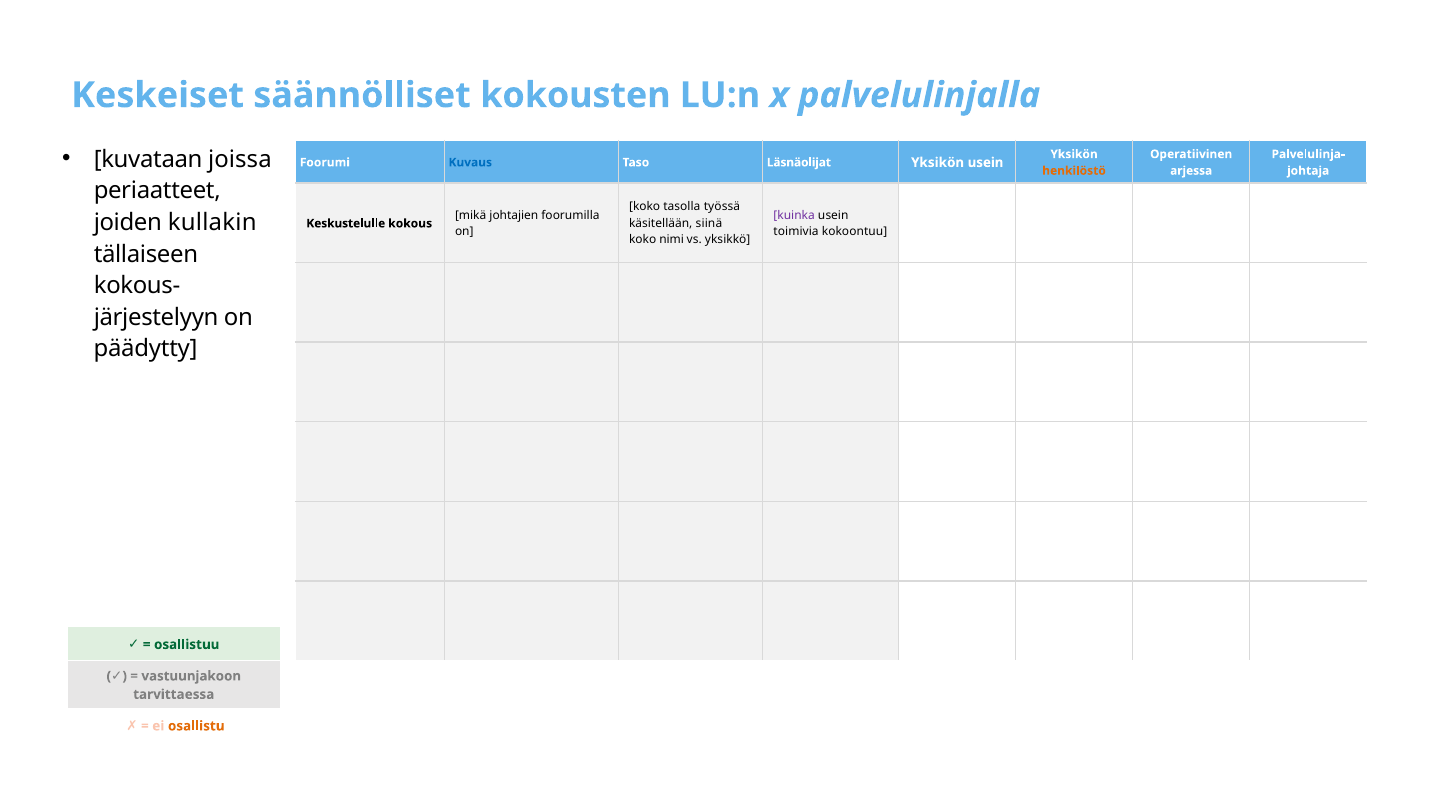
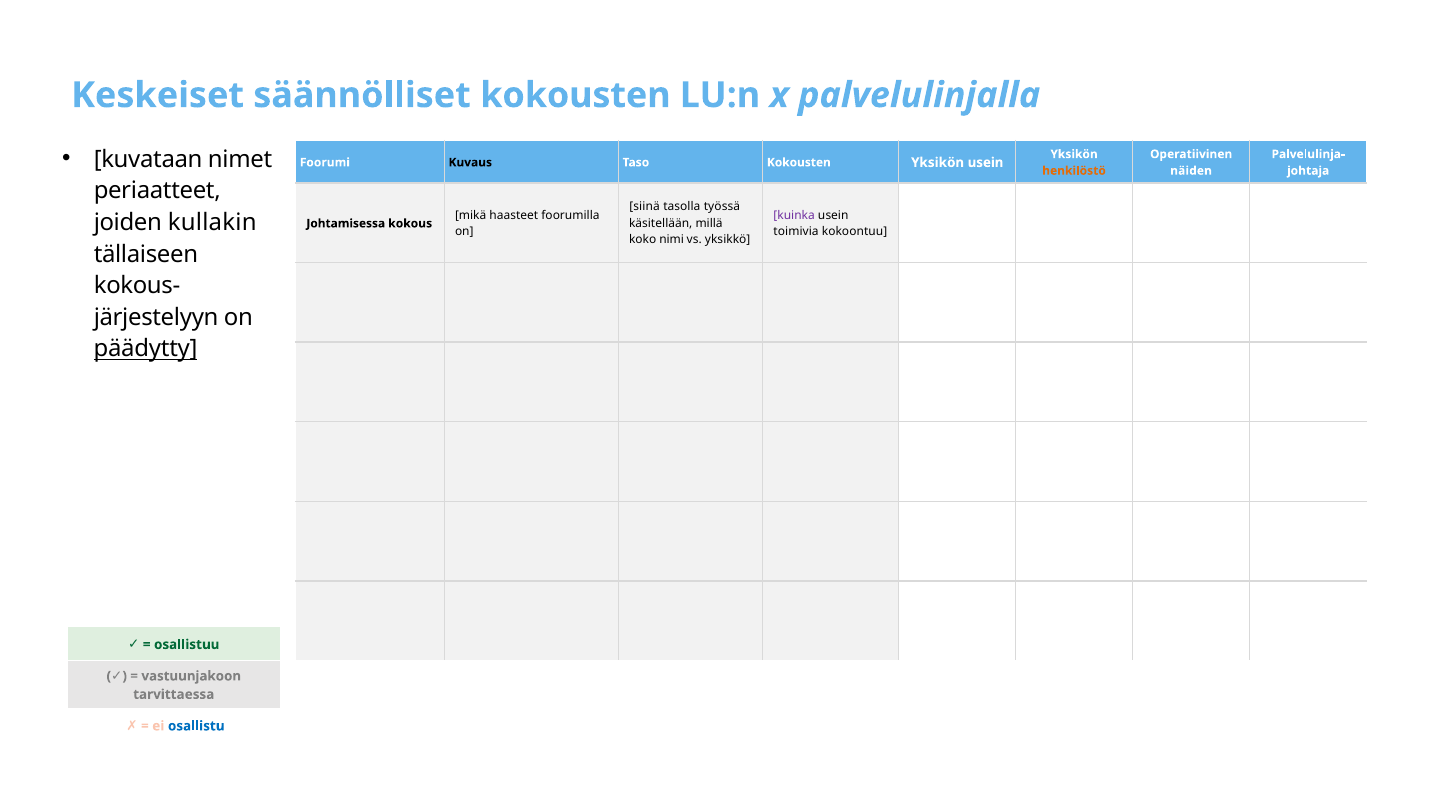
joissa: joissa -> nimet
Kuvaus colour: blue -> black
Taso Läsnäolijat: Läsnäolijat -> Kokousten
arjessa: arjessa -> näiden
koko at (645, 207): koko -> siinä
johtajien: johtajien -> haasteet
siinä: siinä -> millä
Keskustelulle: Keskustelulle -> Johtamisessa
päädytty underline: none -> present
osallistu colour: orange -> blue
